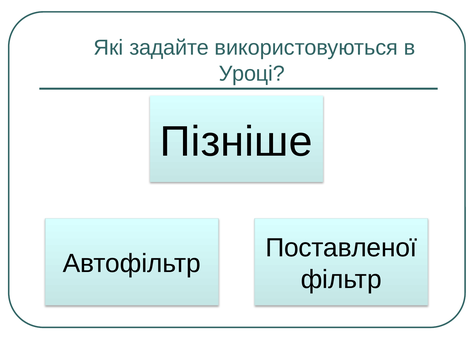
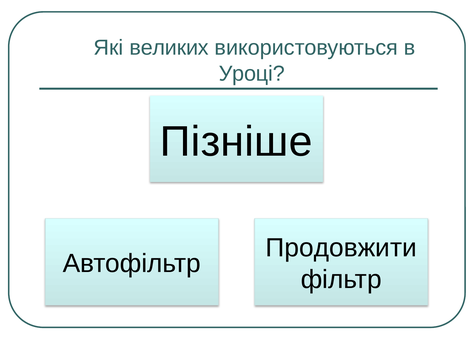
задайте: задайте -> великих
Поставленої: Поставленої -> Продовжити
